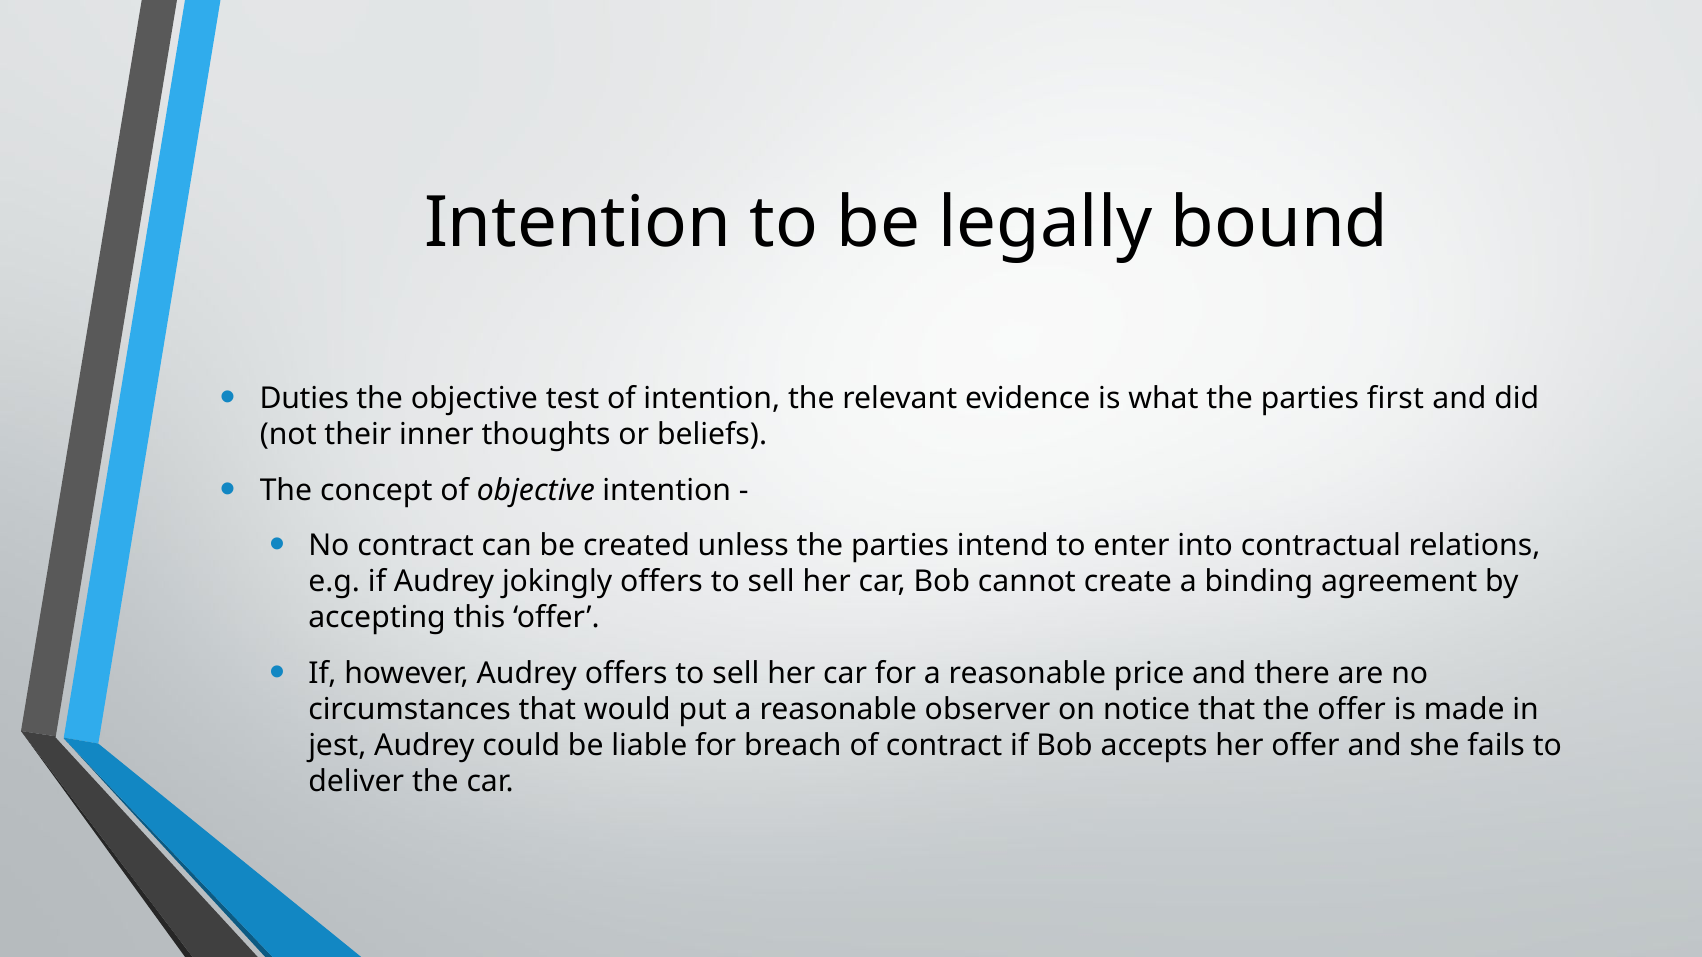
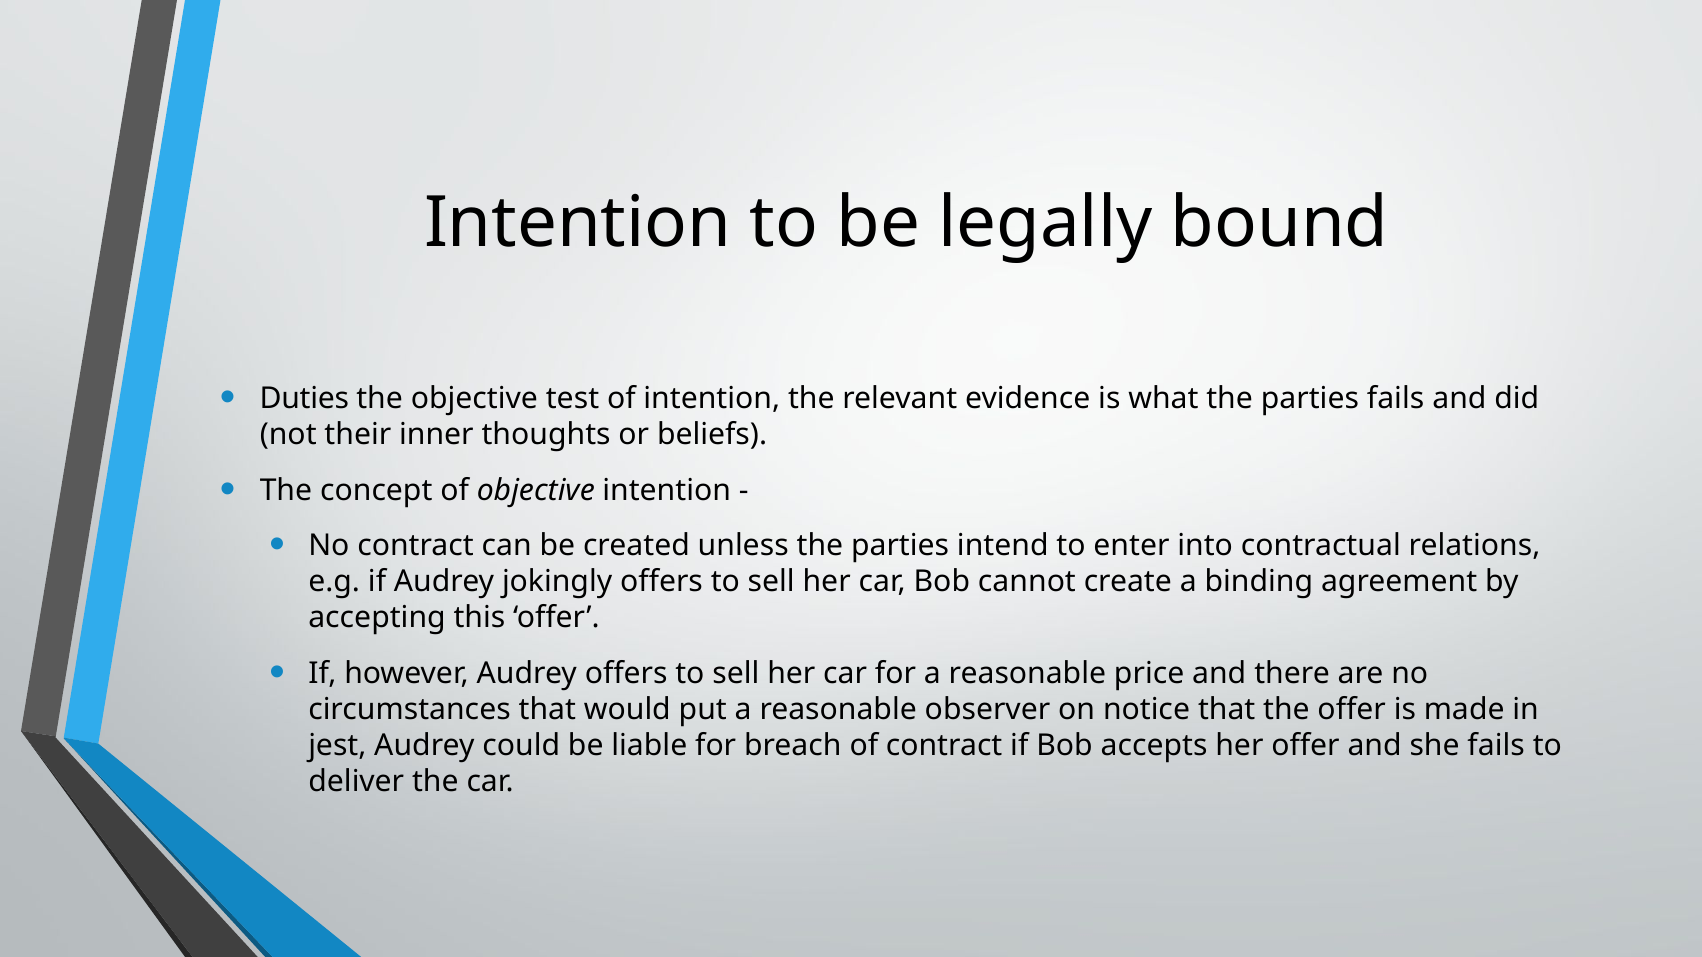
parties first: first -> fails
